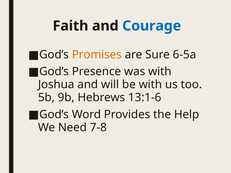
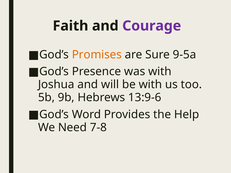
Courage colour: blue -> purple
6-5a: 6-5a -> 9-5a
13:1-6: 13:1-6 -> 13:9-6
